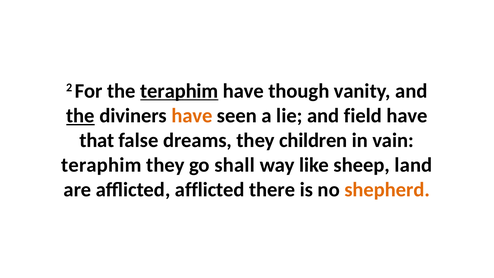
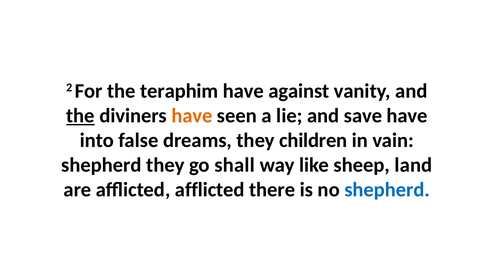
teraphim at (179, 91) underline: present -> none
though: though -> against
field: field -> save
that: that -> into
teraphim at (101, 165): teraphim -> shepherd
shepherd at (387, 190) colour: orange -> blue
